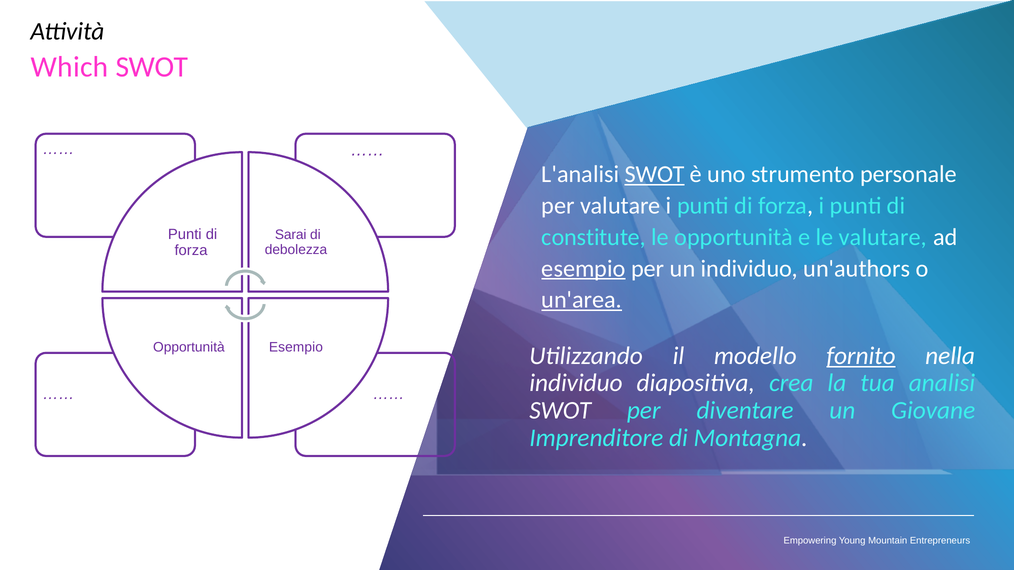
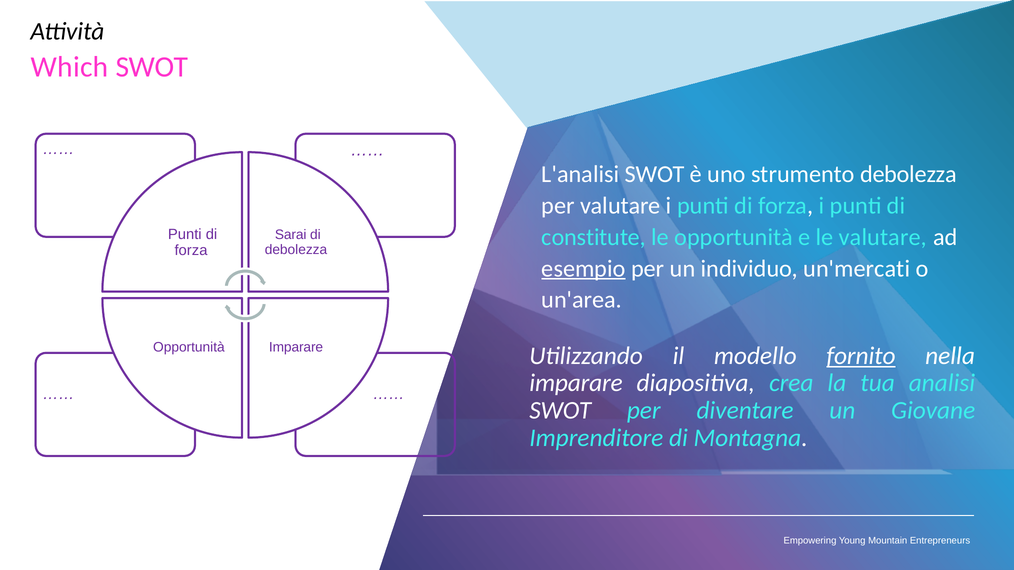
SWOT at (655, 174) underline: present -> none
strumento personale: personale -> debolezza
un'authors: un'authors -> un'mercati
un'area underline: present -> none
Esempio at (296, 348): Esempio -> Imparare
individuo at (576, 383): individuo -> imparare
